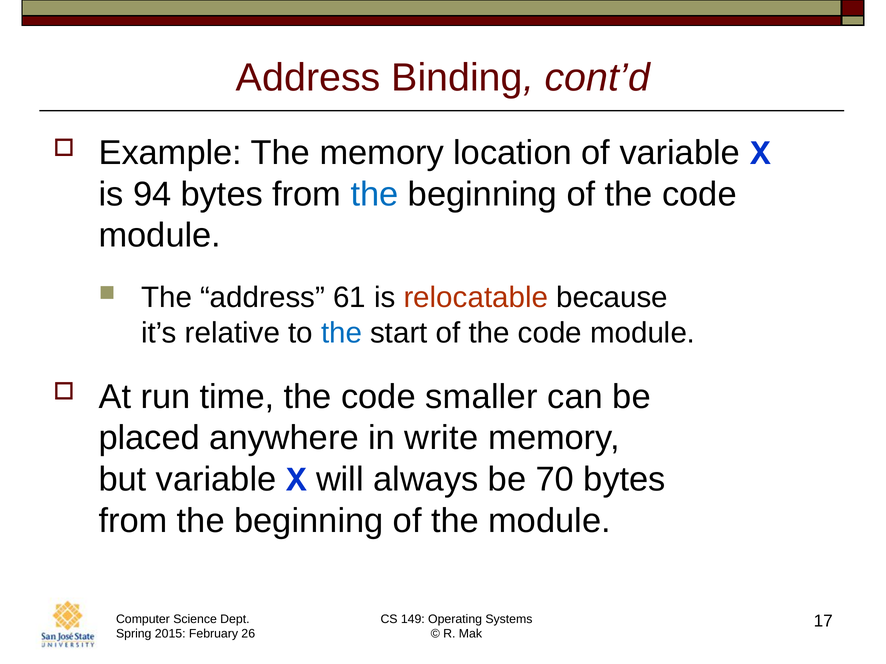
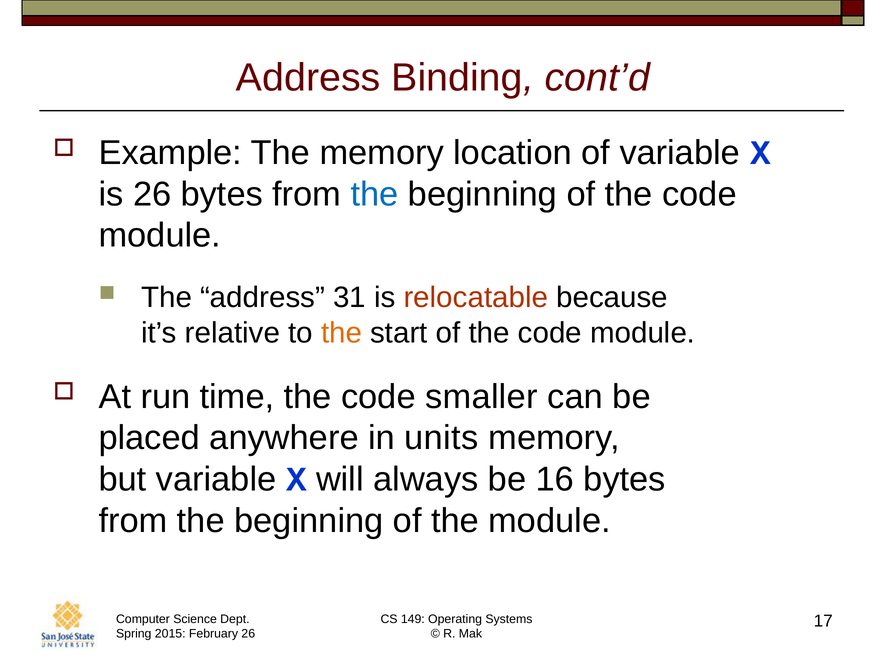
is 94: 94 -> 26
61: 61 -> 31
the at (342, 333) colour: blue -> orange
write: write -> units
70: 70 -> 16
